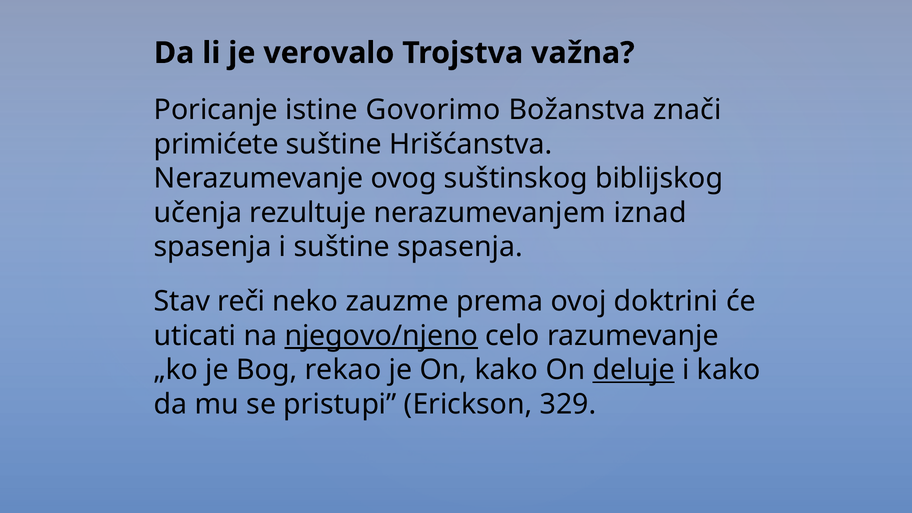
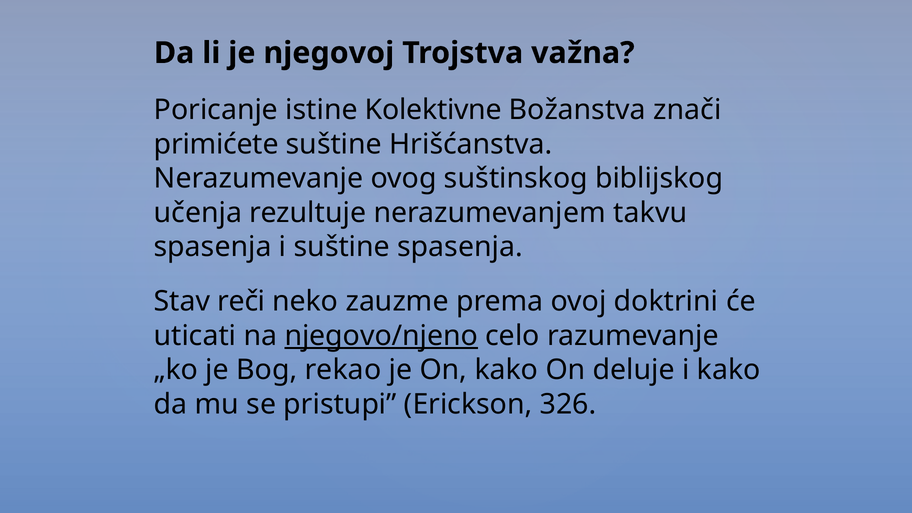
verovalo: verovalo -> njegovoj
Govorimo: Govorimo -> Kolektivne
iznad: iznad -> takvu
deluje underline: present -> none
329: 329 -> 326
